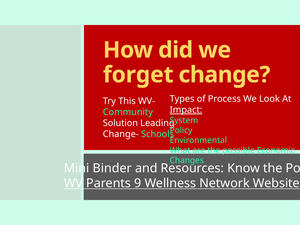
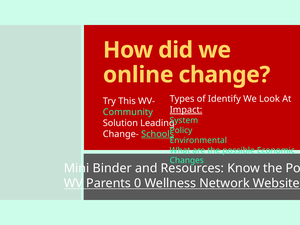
forget: forget -> online
Process: Process -> Identify
Schools underline: none -> present
9: 9 -> 0
